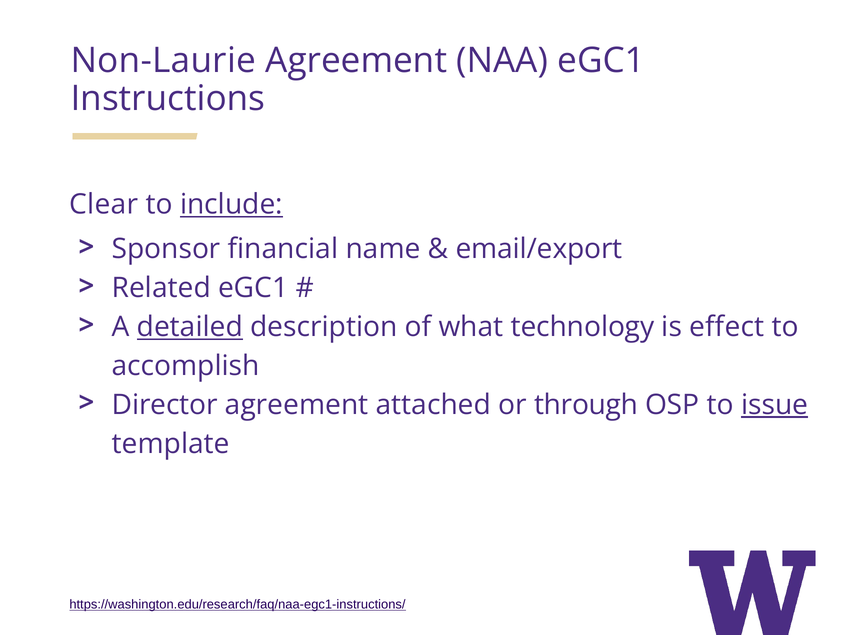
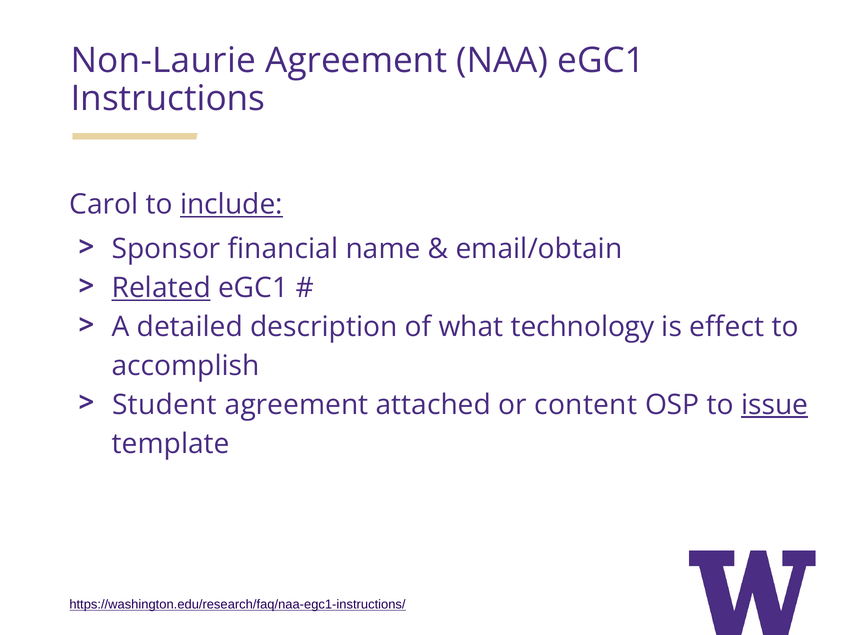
Clear: Clear -> Carol
email/export: email/export -> email/obtain
Related underline: none -> present
detailed underline: present -> none
Director: Director -> Student
through: through -> content
